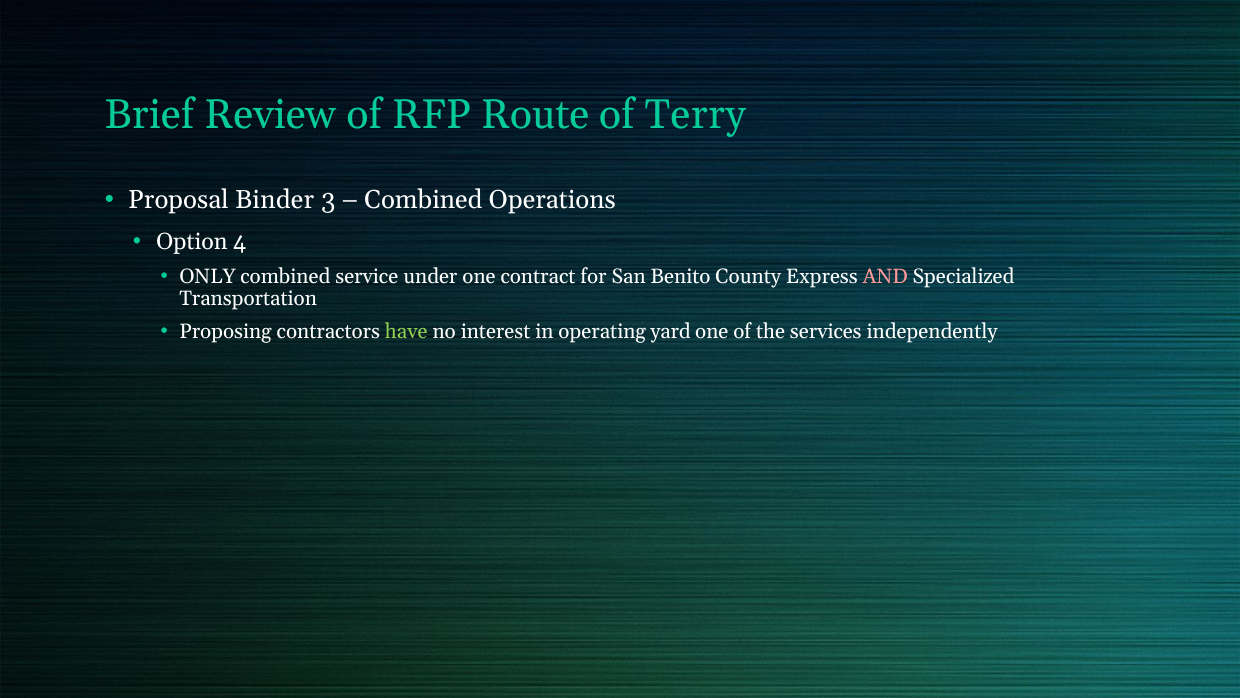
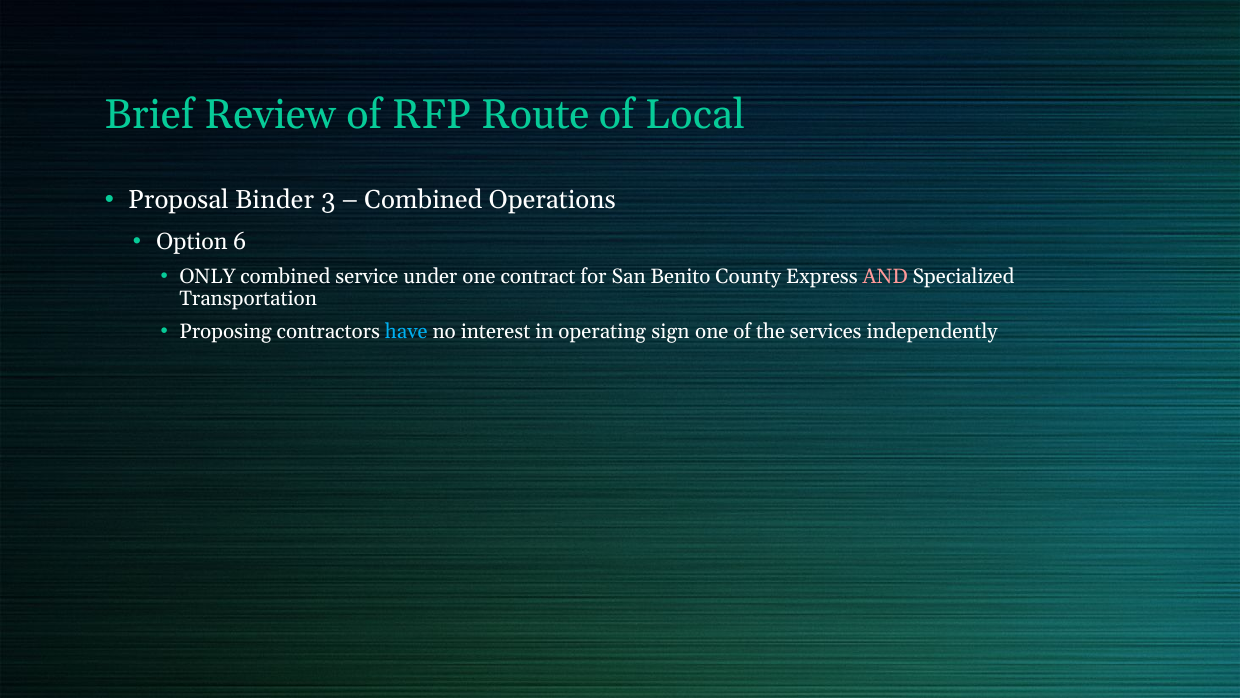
Terry: Terry -> Local
4: 4 -> 6
have colour: light green -> light blue
yard: yard -> sign
